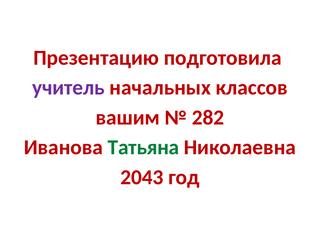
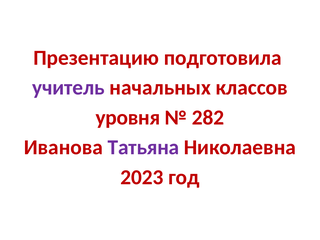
вашим: вашим -> уровня
Татьяна colour: green -> purple
2043: 2043 -> 2023
